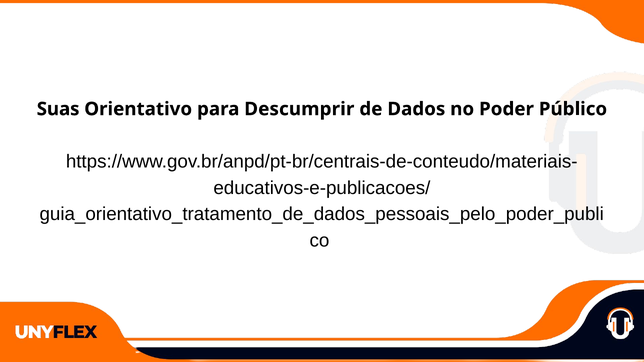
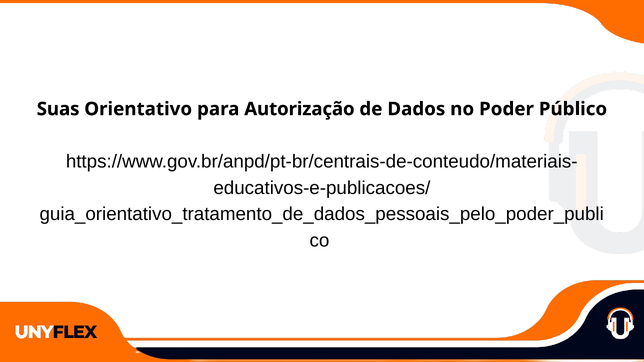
Descumprir: Descumprir -> Autorização
